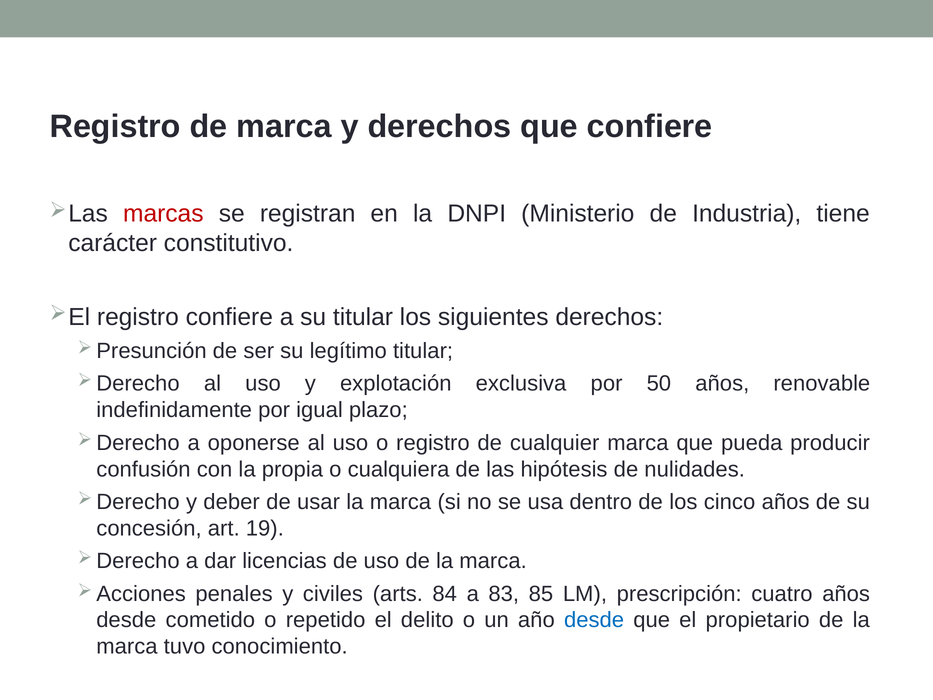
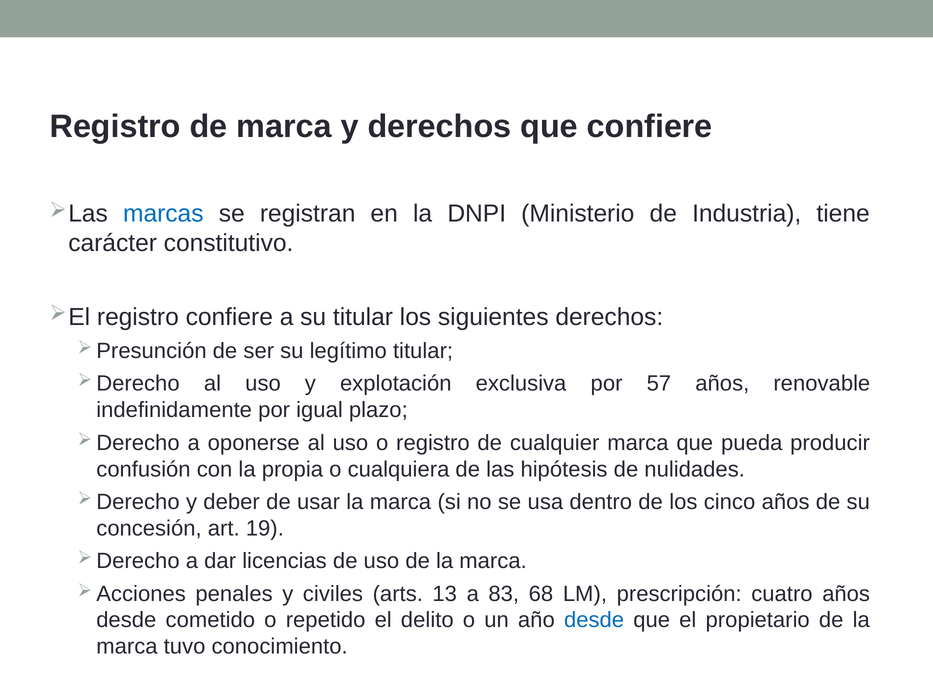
marcas colour: red -> blue
50: 50 -> 57
84: 84 -> 13
85: 85 -> 68
